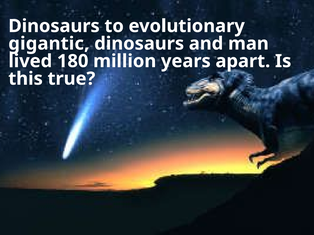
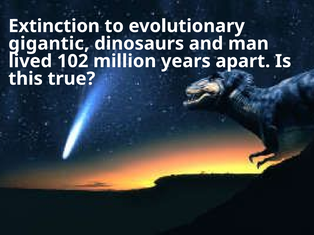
Dinosaurs at (54, 26): Dinosaurs -> Extinction
180: 180 -> 102
